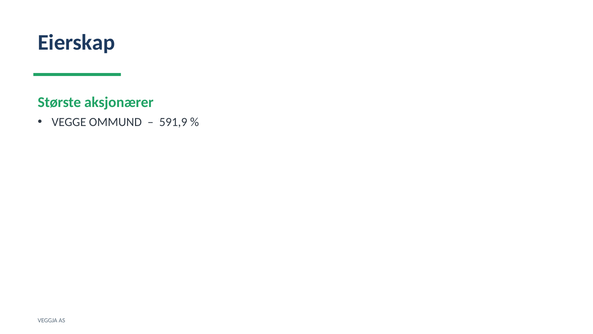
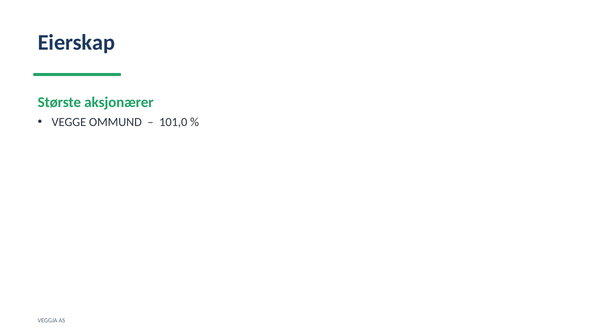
591,9: 591,9 -> 101,0
